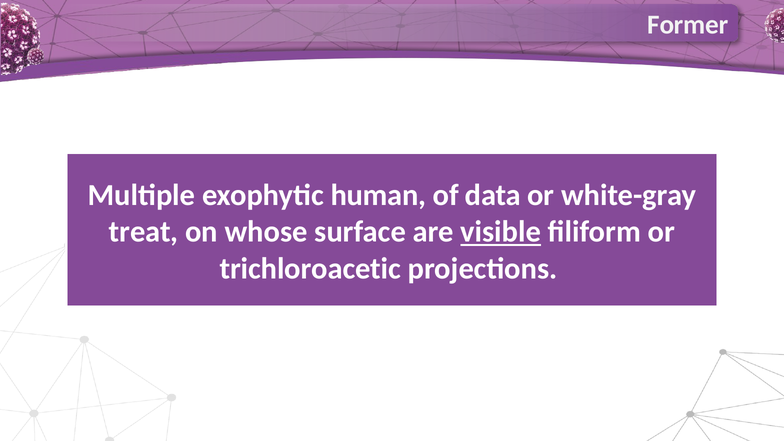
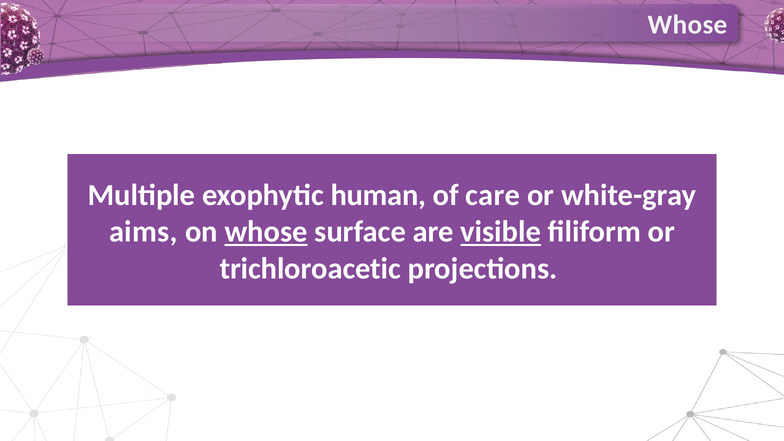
Former at (688, 25): Former -> Whose
data: data -> care
treat: treat -> aims
whose at (266, 232) underline: none -> present
